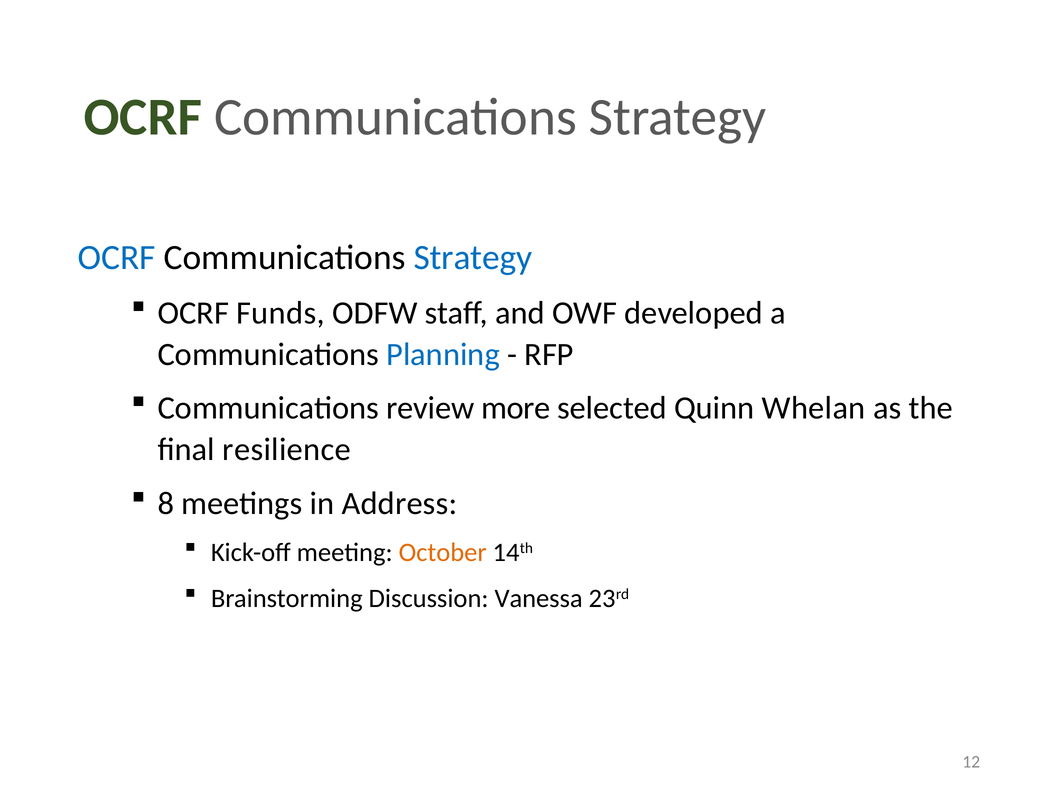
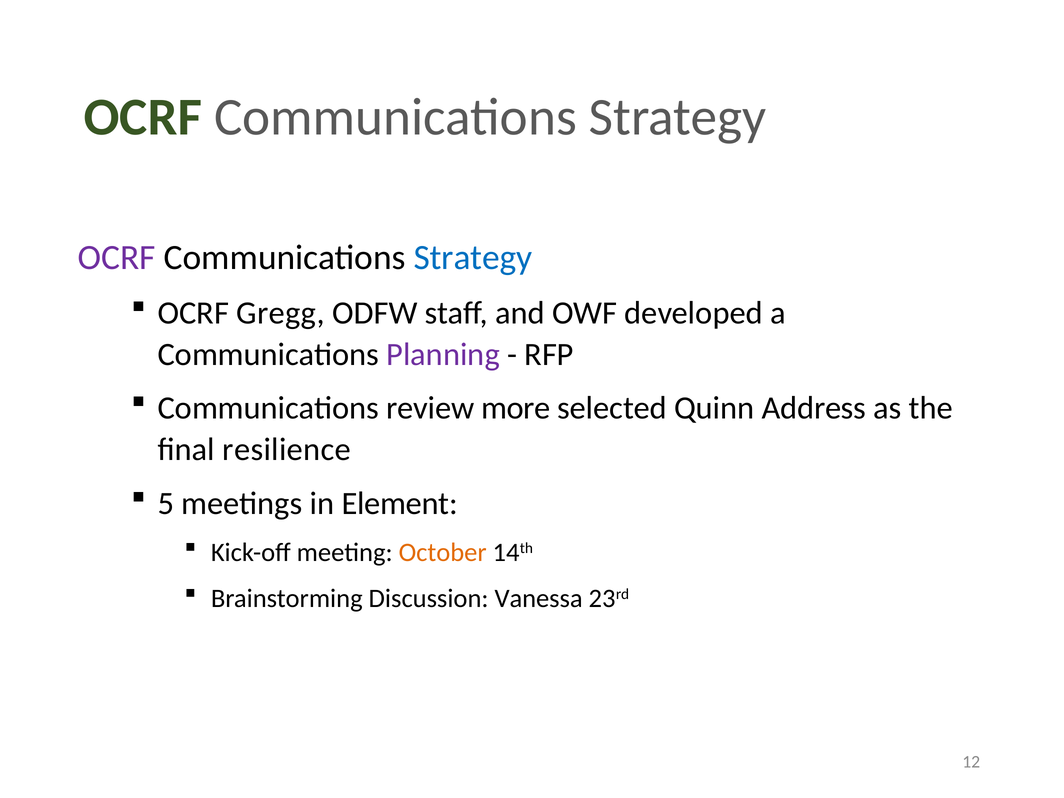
OCRF at (117, 258) colour: blue -> purple
Funds: Funds -> Gregg
Planning colour: blue -> purple
Whelan: Whelan -> Address
8: 8 -> 5
Address: Address -> Element
